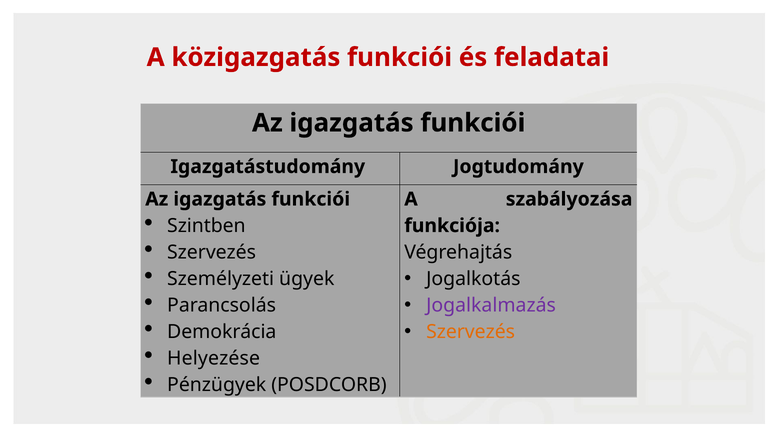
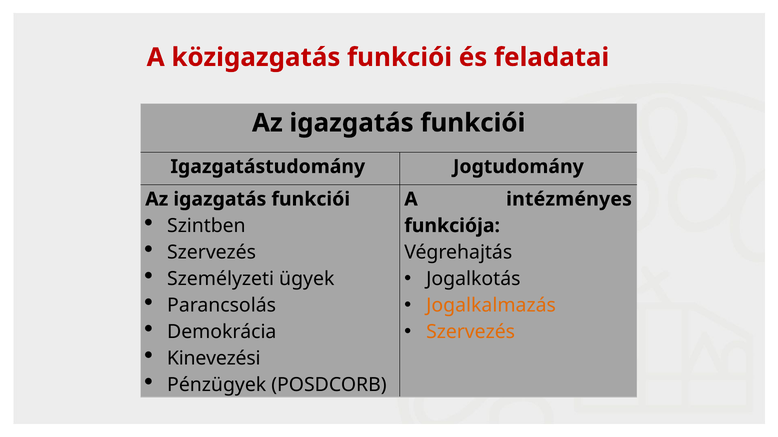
szabályozása: szabályozása -> intézményes
Jogalkalmazás colour: purple -> orange
Helyezése: Helyezése -> Kinevezési
